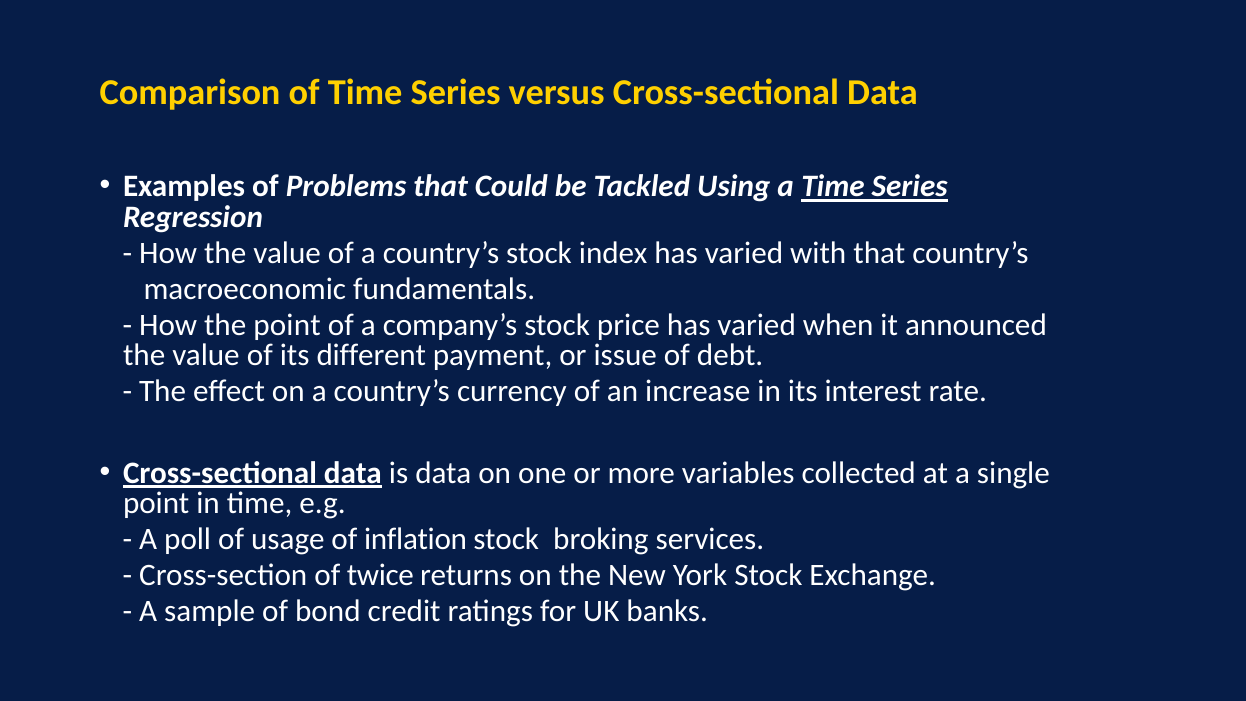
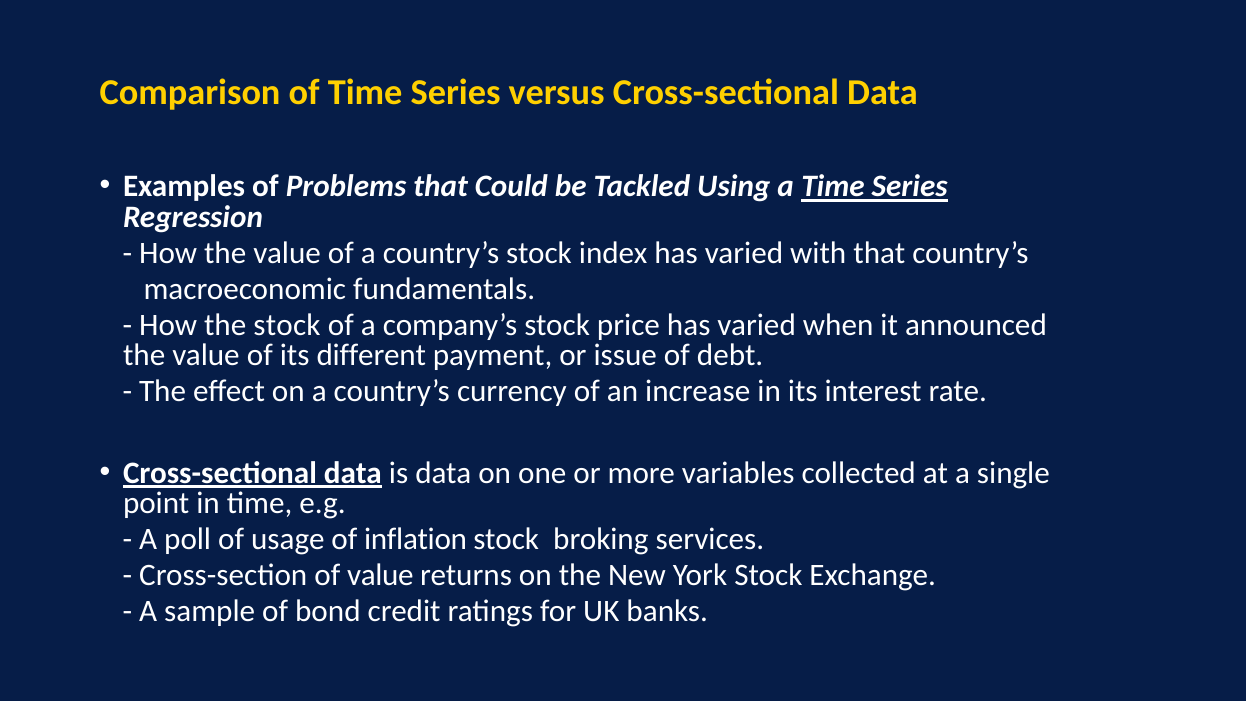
the point: point -> stock
of twice: twice -> value
